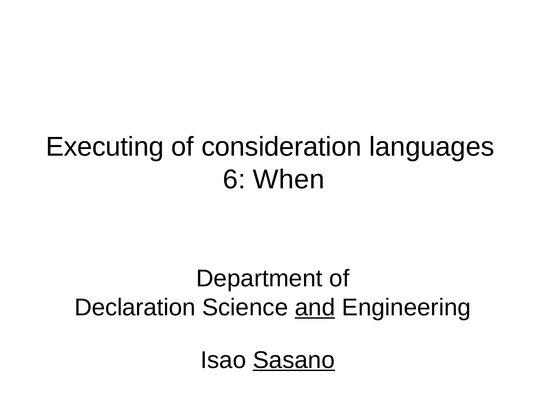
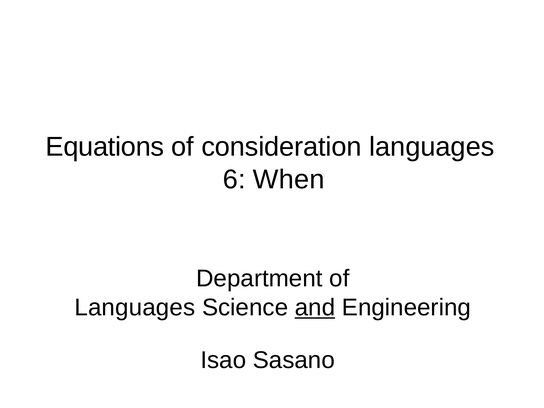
Executing: Executing -> Equations
Declaration at (135, 308): Declaration -> Languages
Sasano underline: present -> none
